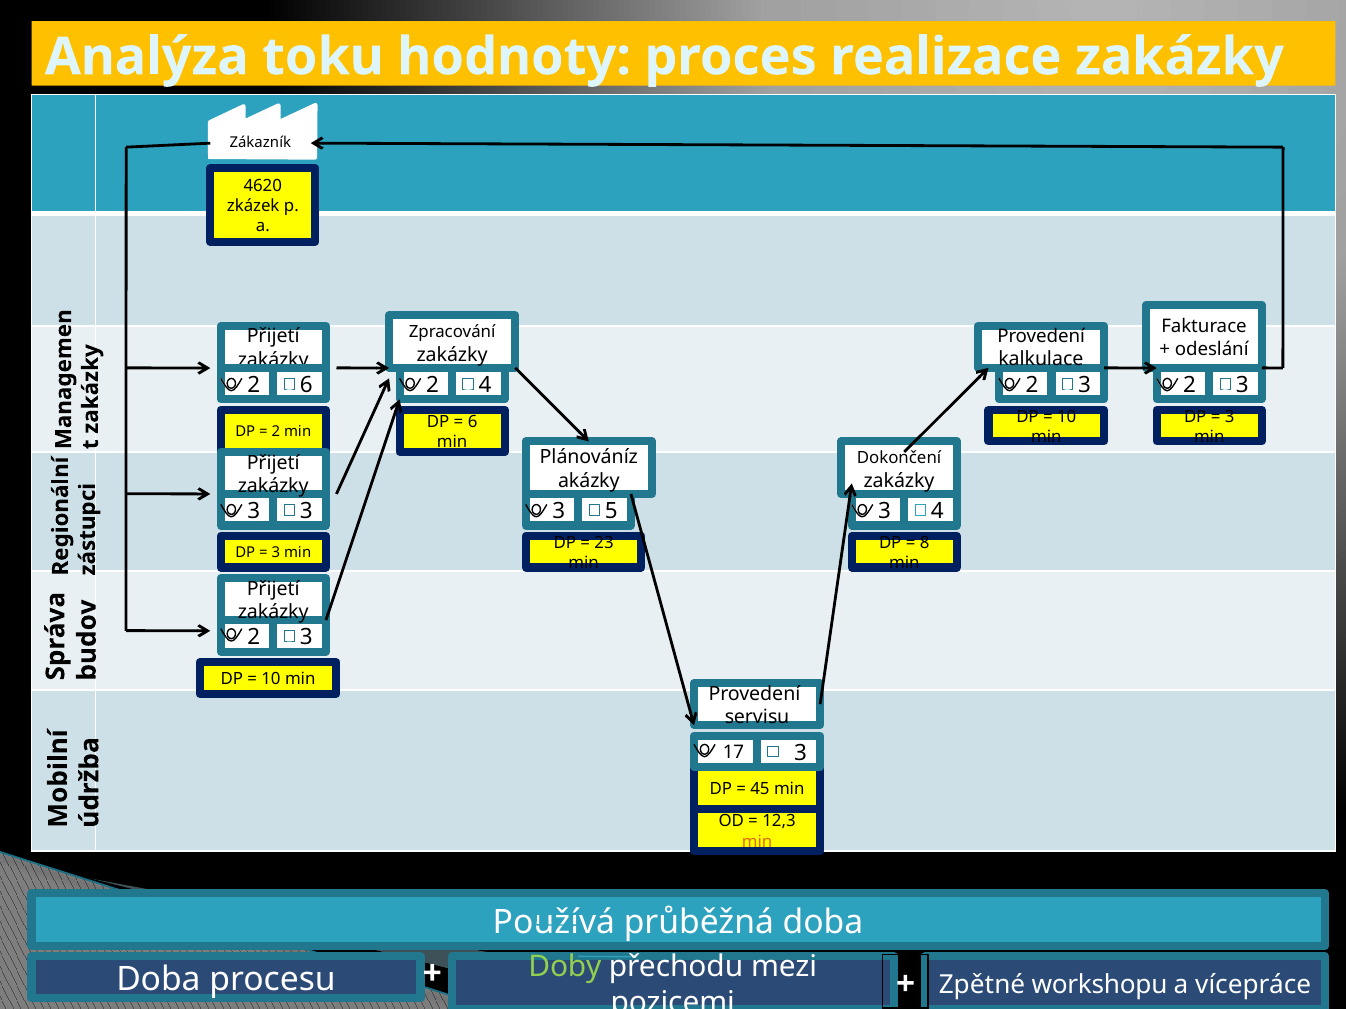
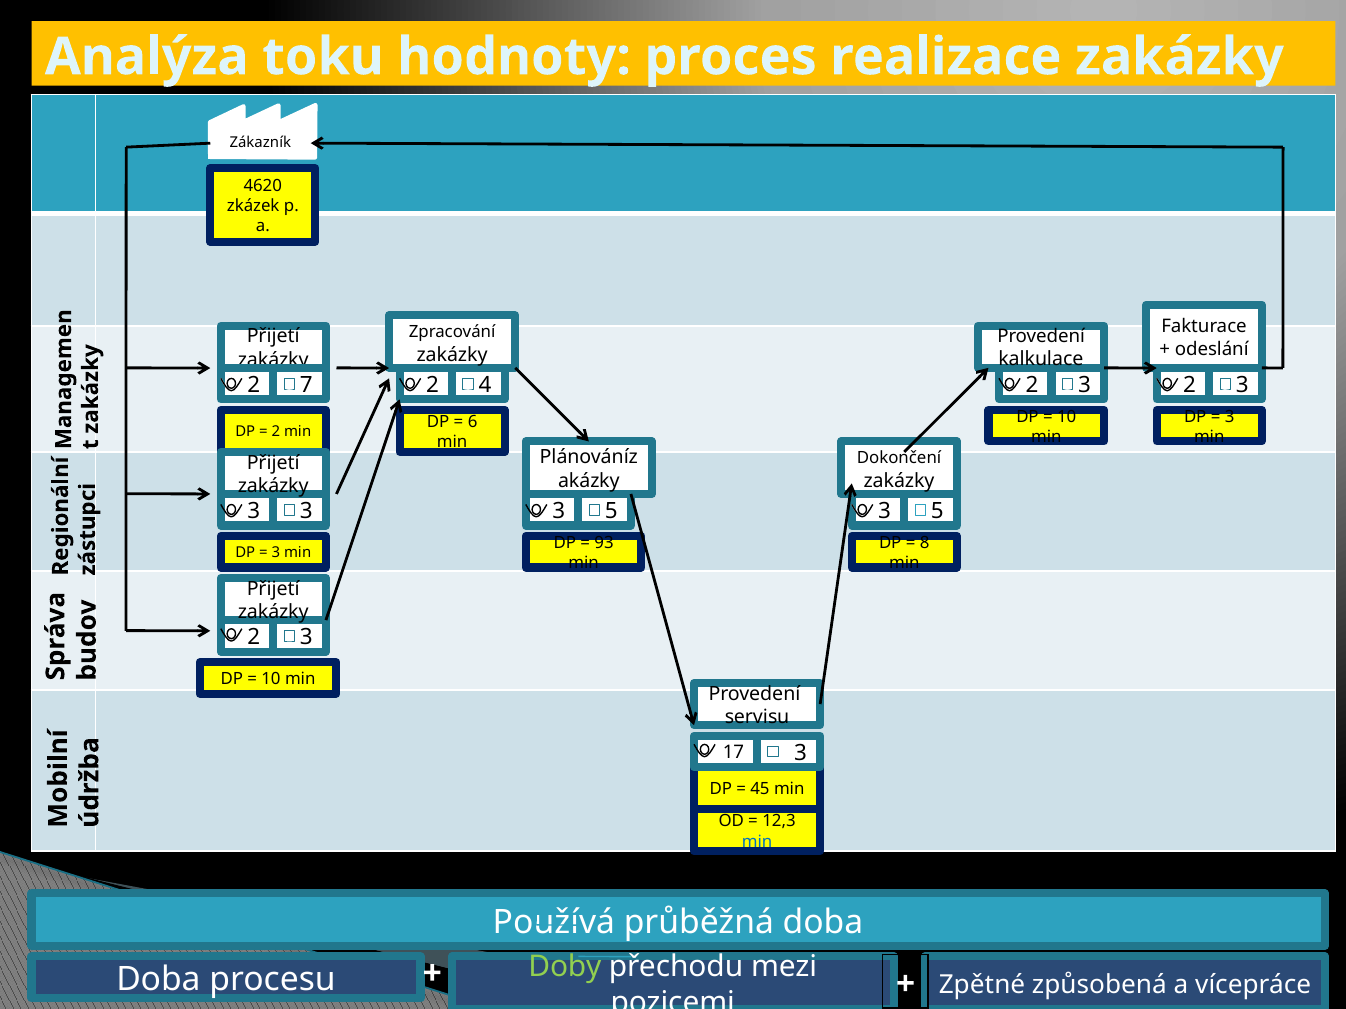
2 6: 6 -> 7
4 at (937, 512): 4 -> 5
23: 23 -> 93
min at (757, 842) colour: orange -> blue
workshopu: workshopu -> způsobená
